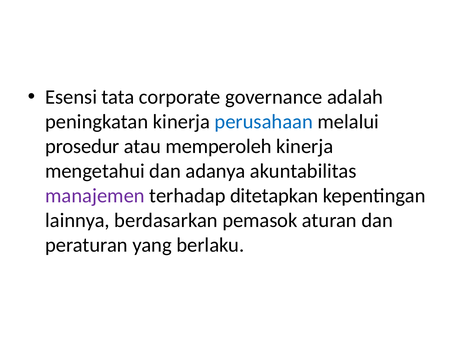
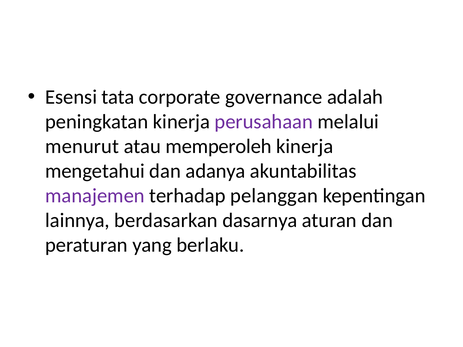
perusahaan colour: blue -> purple
prosedur: prosedur -> menurut
ditetapkan: ditetapkan -> pelanggan
pemasok: pemasok -> dasarnya
